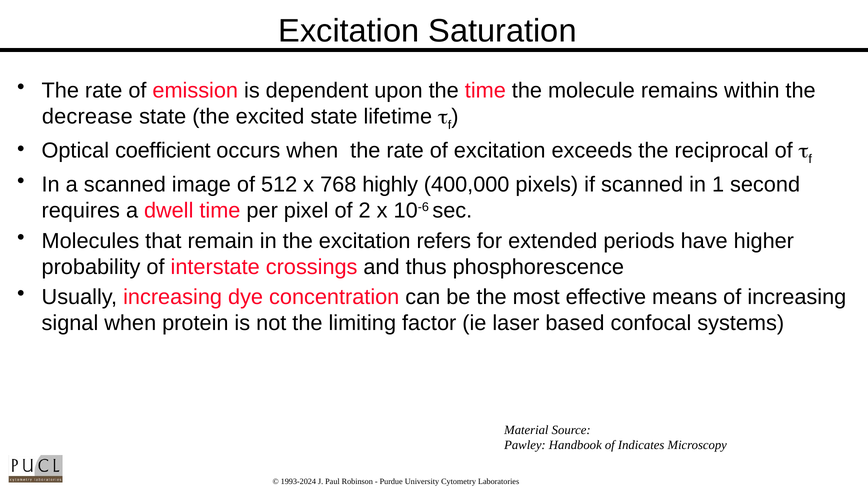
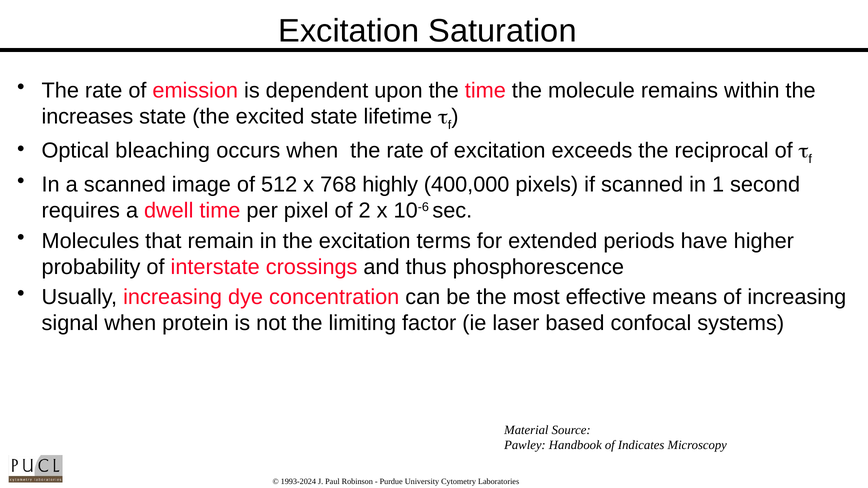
decrease: decrease -> increases
coefficient: coefficient -> bleaching
refers: refers -> terms
